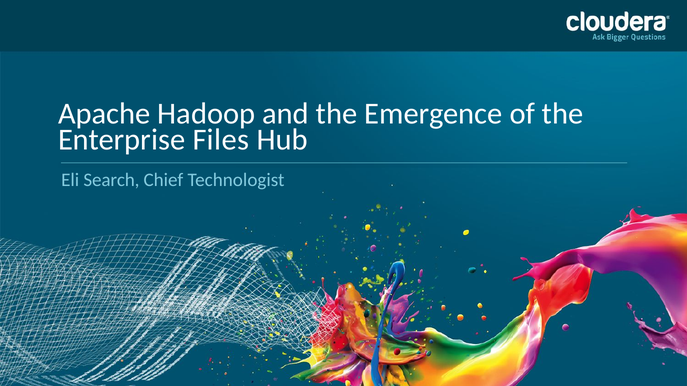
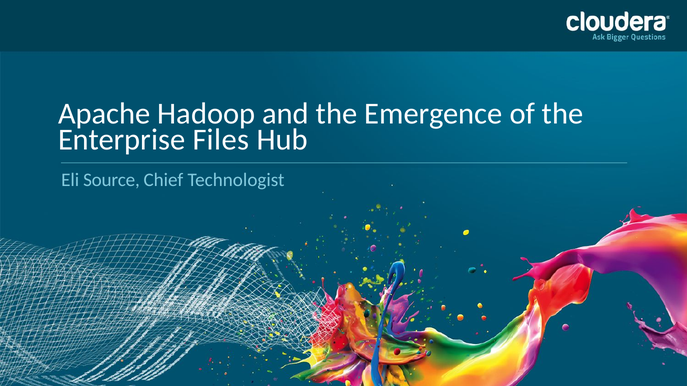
Search: Search -> Source
